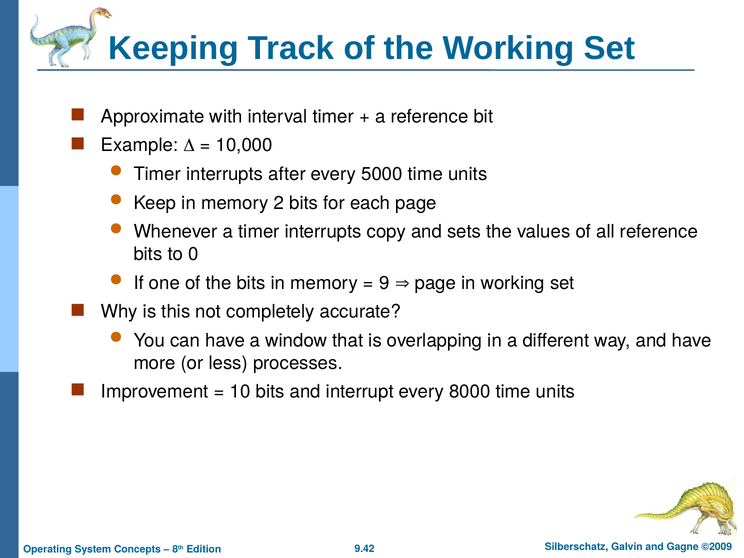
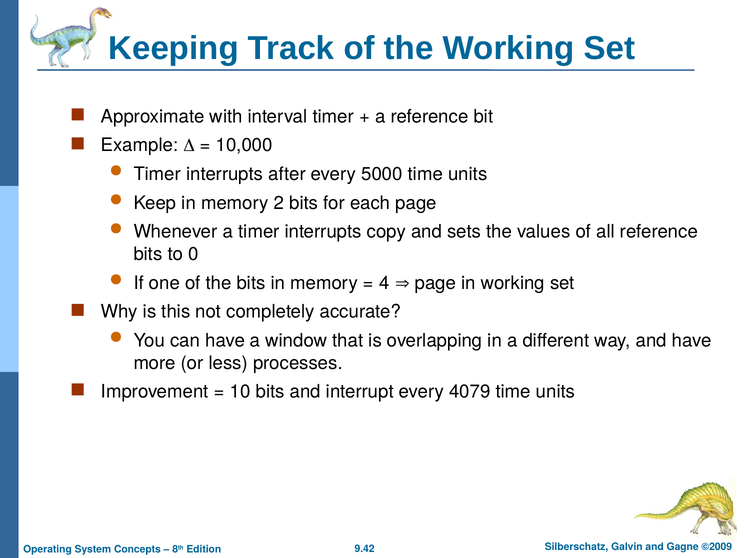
9: 9 -> 4
8000: 8000 -> 4079
